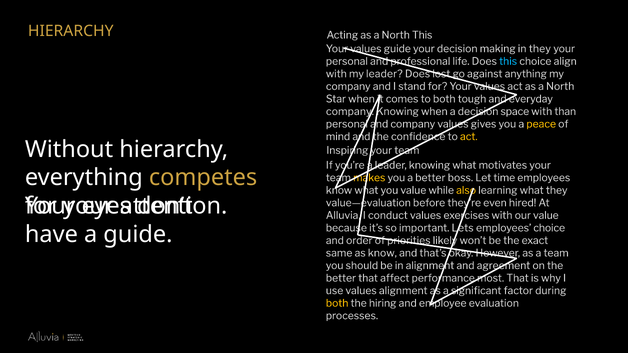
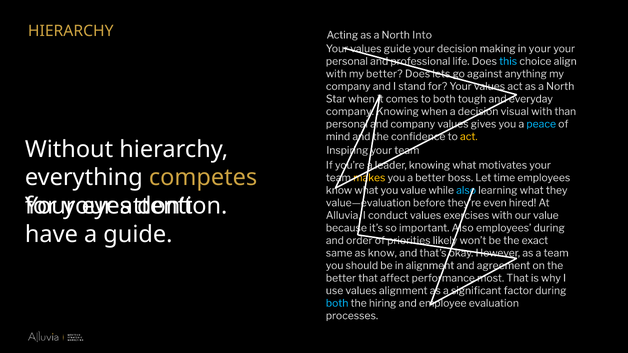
North This: This -> Into
in they: they -> your
my leader: leader -> better
lost: lost -> lets
space: space -> visual
peace colour: yellow -> light blue
also at (466, 190) colour: yellow -> light blue
important Lets: Lets -> Also
employees choice: choice -> during
both at (337, 303) colour: yellow -> light blue
